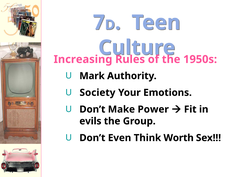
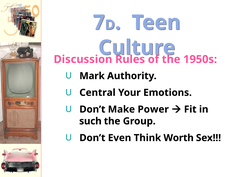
Increasing: Increasing -> Discussion
Society: Society -> Central
evils: evils -> such
